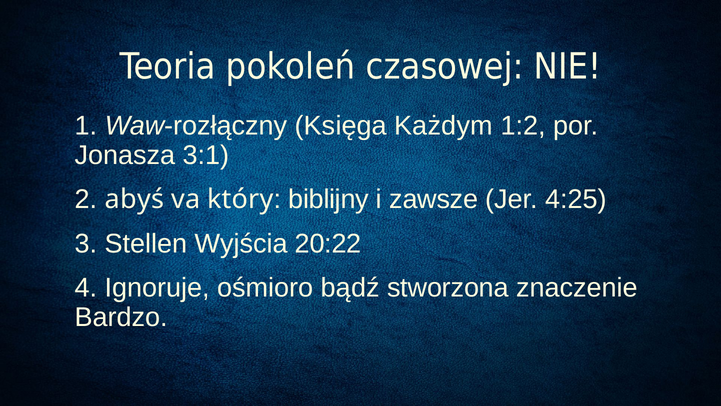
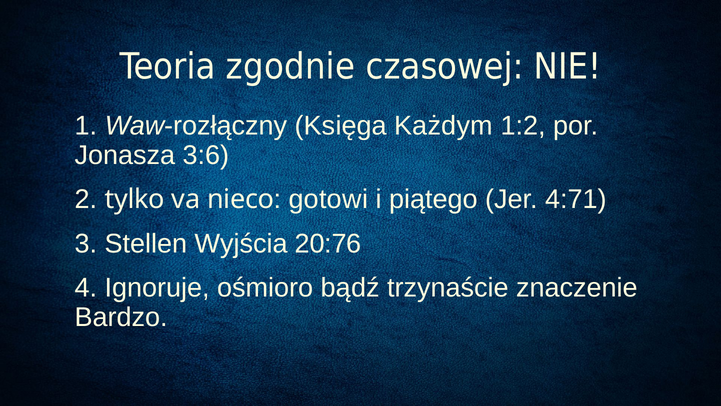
pokoleń: pokoleń -> zgodnie
3:1: 3:1 -> 3:6
abyś: abyś -> tylko
który: który -> nieco
biblijny: biblijny -> gotowi
zawsze: zawsze -> piątego
4:25: 4:25 -> 4:71
20:22: 20:22 -> 20:76
stworzona: stworzona -> trzynaście
